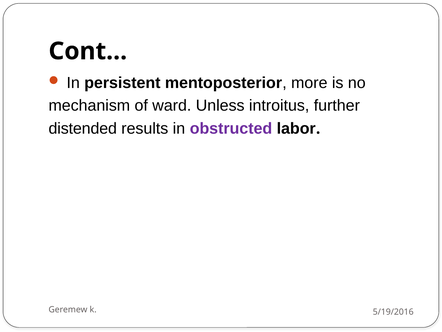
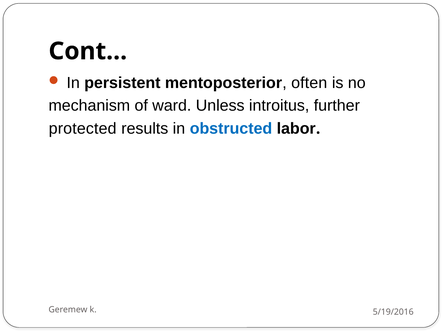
more: more -> often
distended: distended -> protected
obstructed colour: purple -> blue
